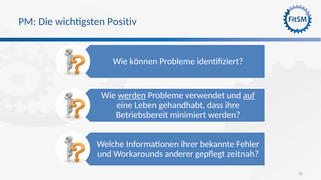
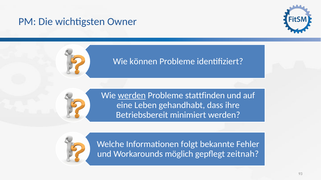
Positiv: Positiv -> Owner
verwendet: verwendet -> stattfinden
auf underline: present -> none
ihrer: ihrer -> folgt
anderer: anderer -> möglich
